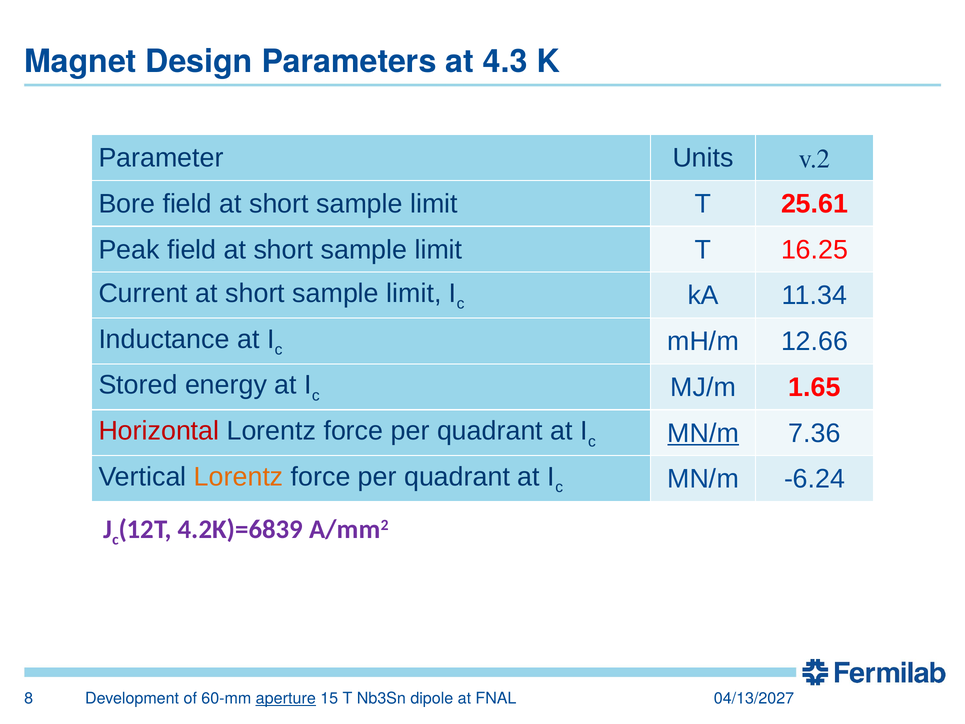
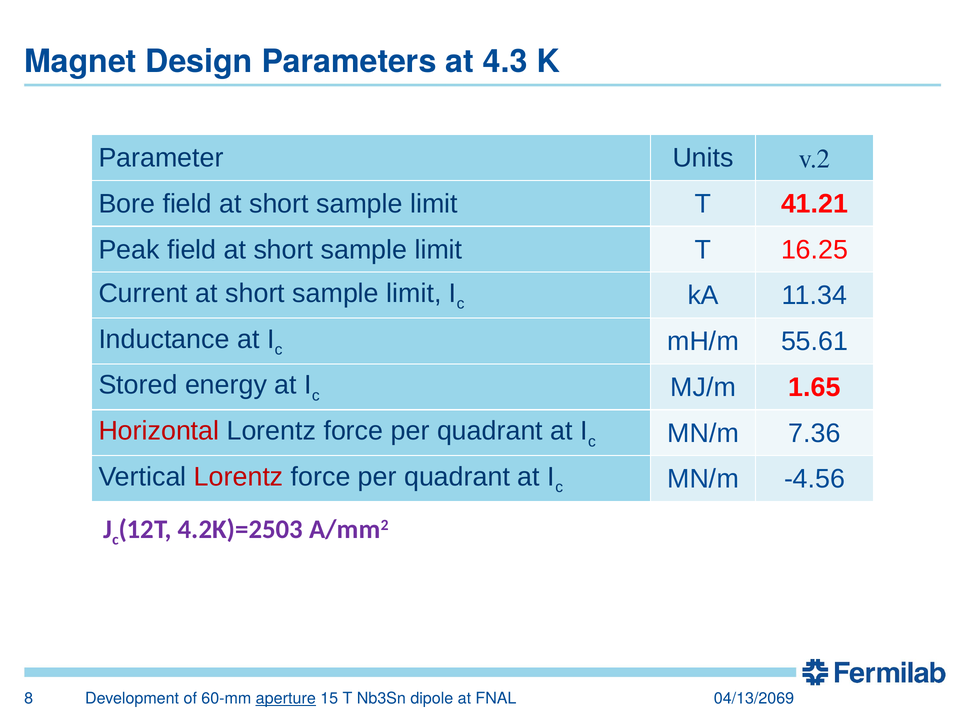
25.61: 25.61 -> 41.21
12.66: 12.66 -> 55.61
MN/m at (703, 433) underline: present -> none
Lorentz at (239, 477) colour: orange -> red
-6.24: -6.24 -> -4.56
4.2K)=6839: 4.2K)=6839 -> 4.2K)=2503
04/13/2027: 04/13/2027 -> 04/13/2069
